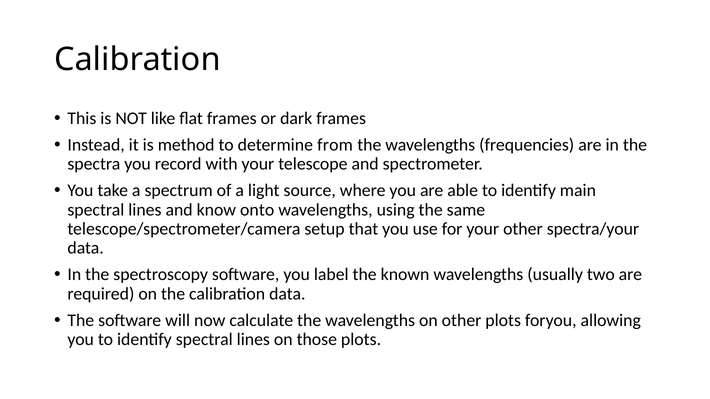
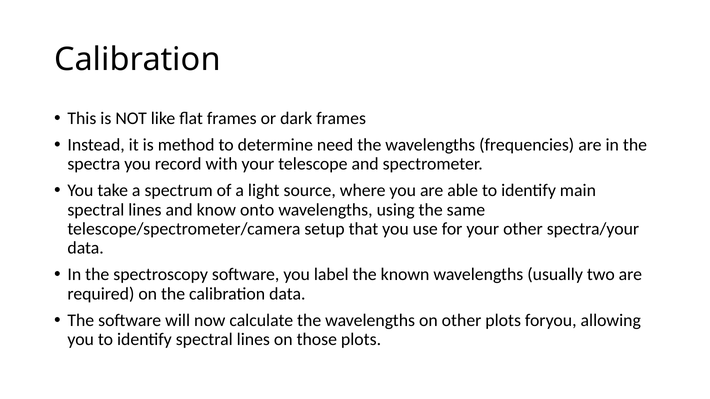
from: from -> need
